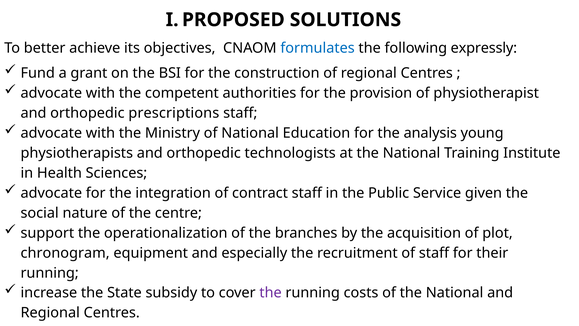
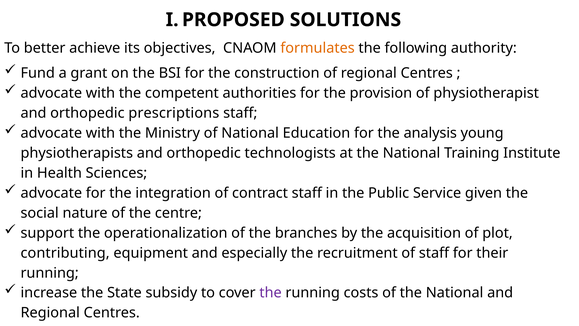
formulates colour: blue -> orange
expressly: expressly -> authority
chronogram: chronogram -> contributing
